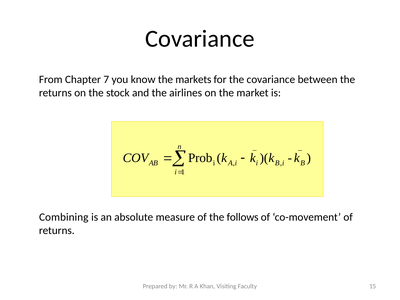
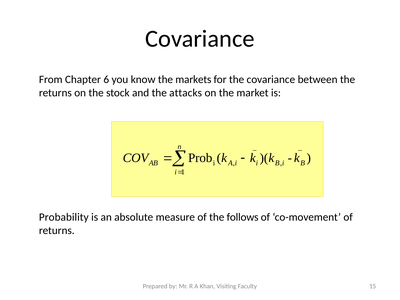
7: 7 -> 6
airlines: airlines -> attacks
Combining: Combining -> Probability
